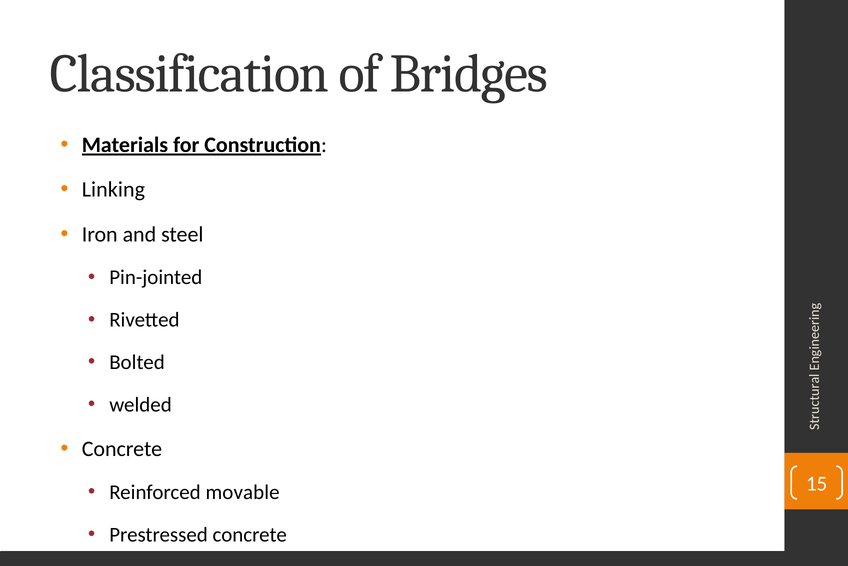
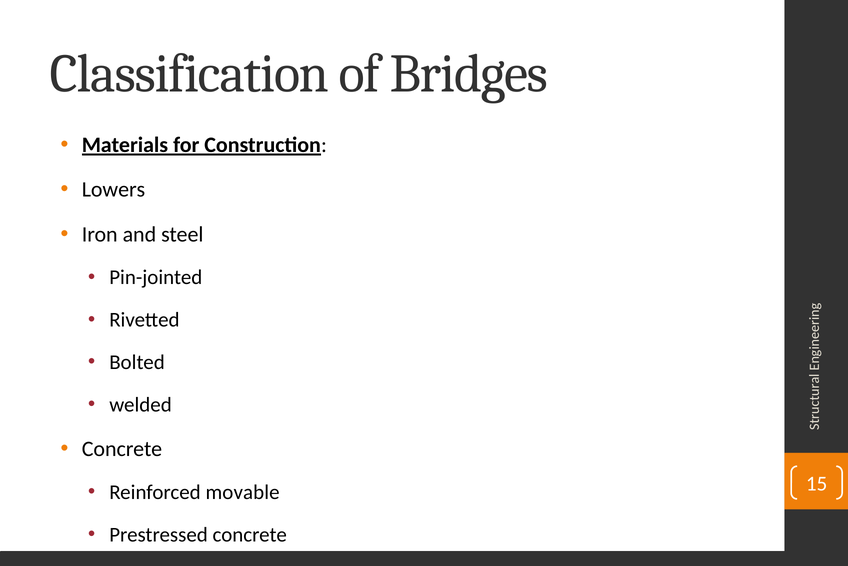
Linking: Linking -> Lowers
